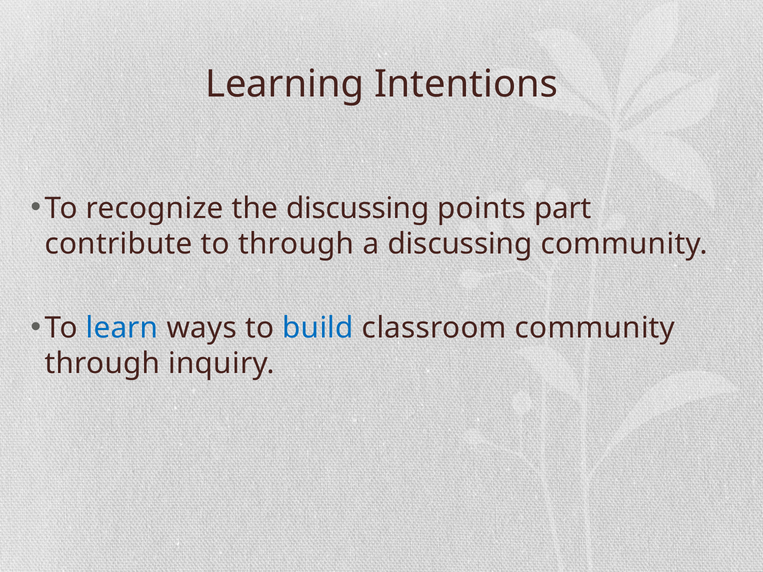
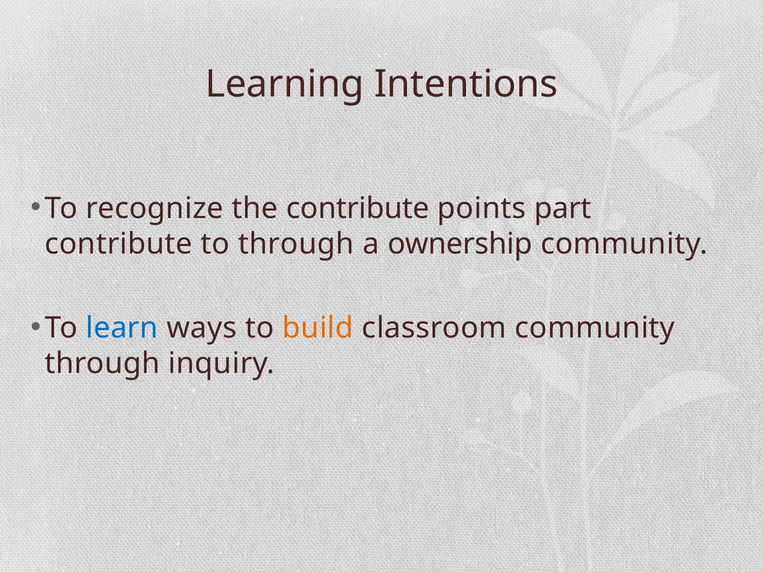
the discussing: discussing -> contribute
a discussing: discussing -> ownership
build colour: blue -> orange
